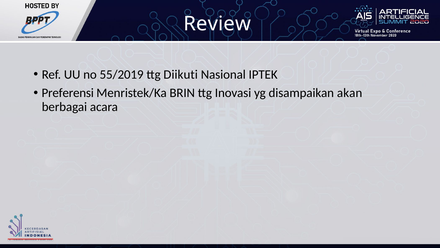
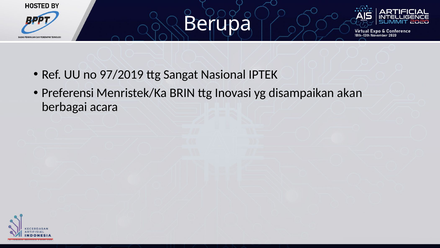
Review: Review -> Berupa
55/2019: 55/2019 -> 97/2019
Diikuti: Diikuti -> Sangat
